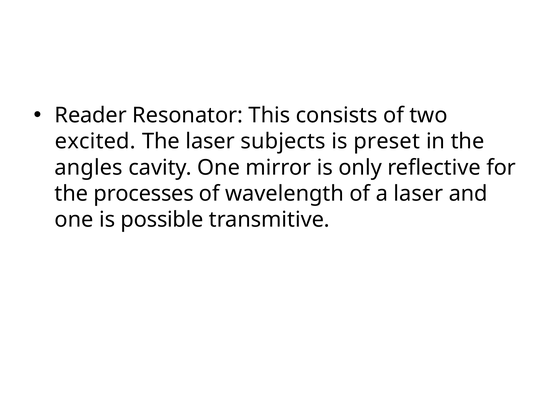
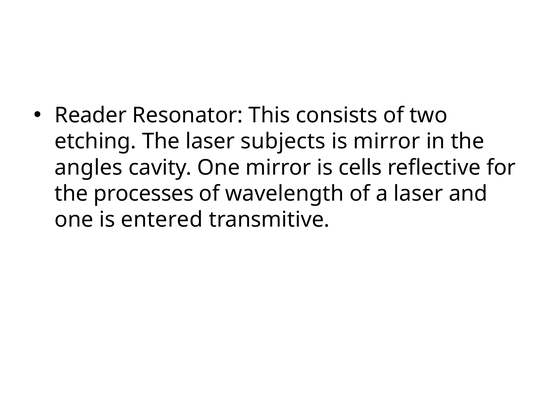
excited: excited -> etching
is preset: preset -> mirror
only: only -> cells
possible: possible -> entered
